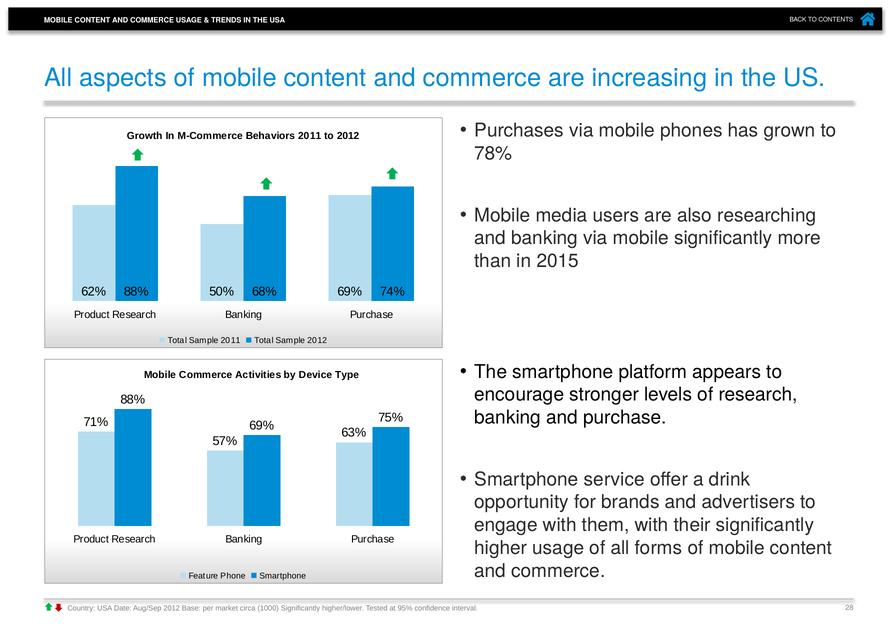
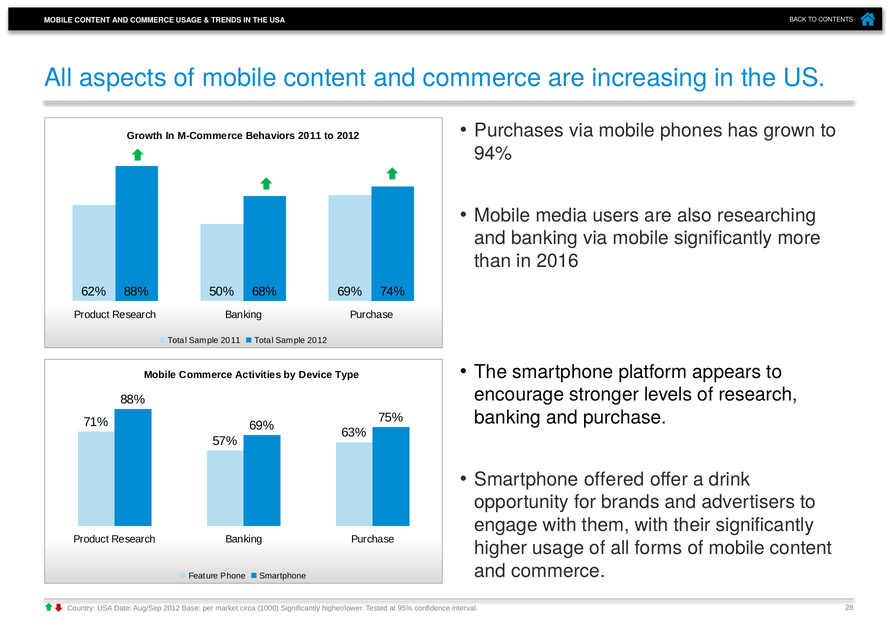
78%: 78% -> 94%
2015: 2015 -> 2016
service: service -> offered
